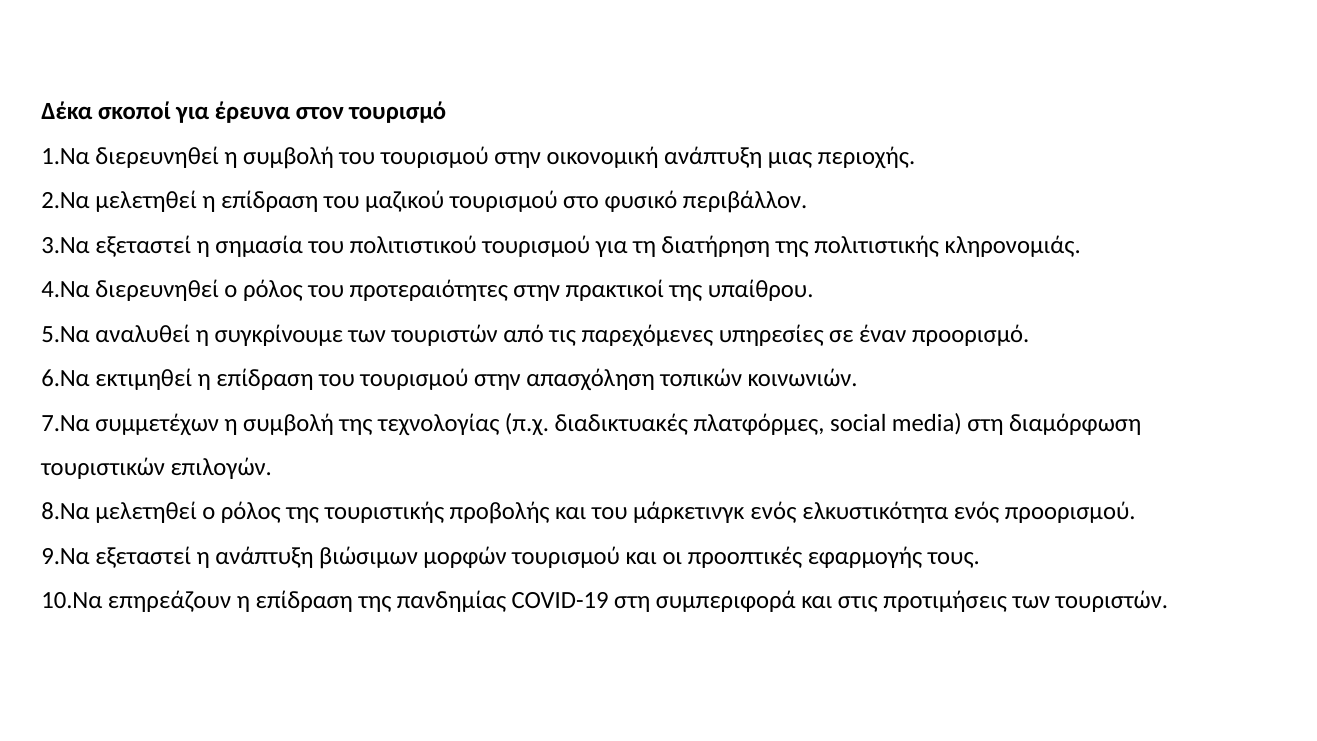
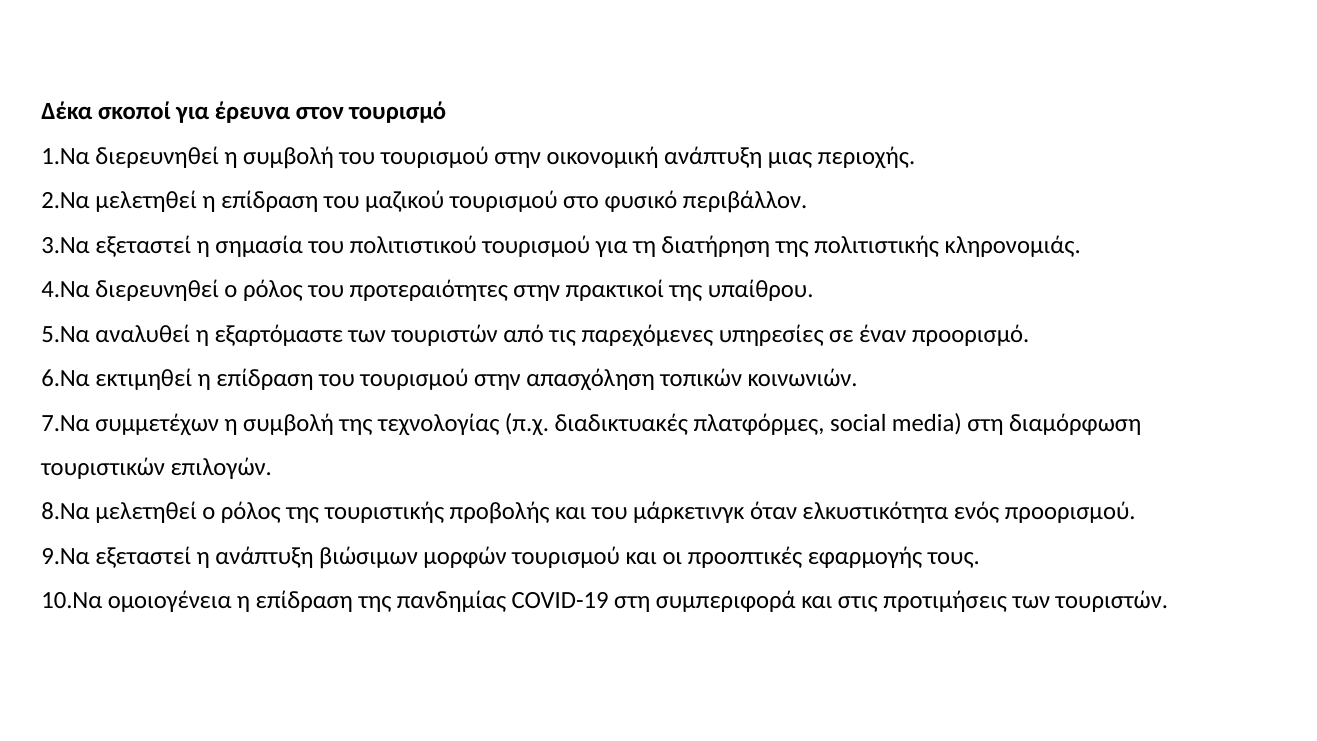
συγκρίνουμε: συγκρίνουμε -> εξαρτόμαστε
μάρκετινγκ ενός: ενός -> όταν
επηρεάζουν: επηρεάζουν -> ομοιογένεια
